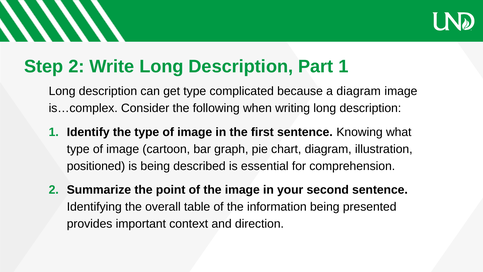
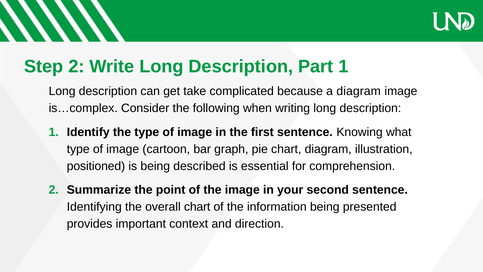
get type: type -> take
overall table: table -> chart
